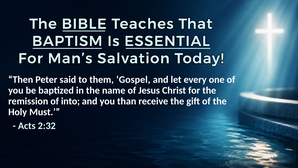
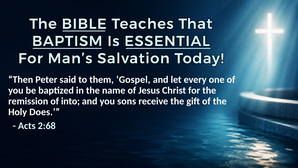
than: than -> sons
Must: Must -> Does
2:32: 2:32 -> 2:68
